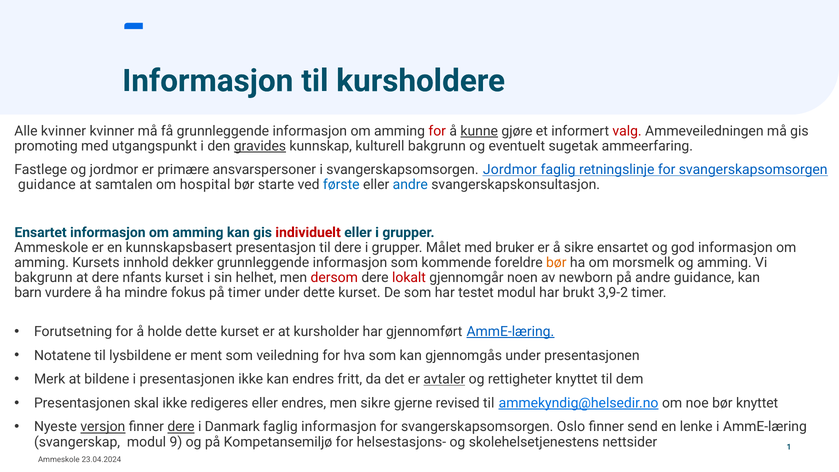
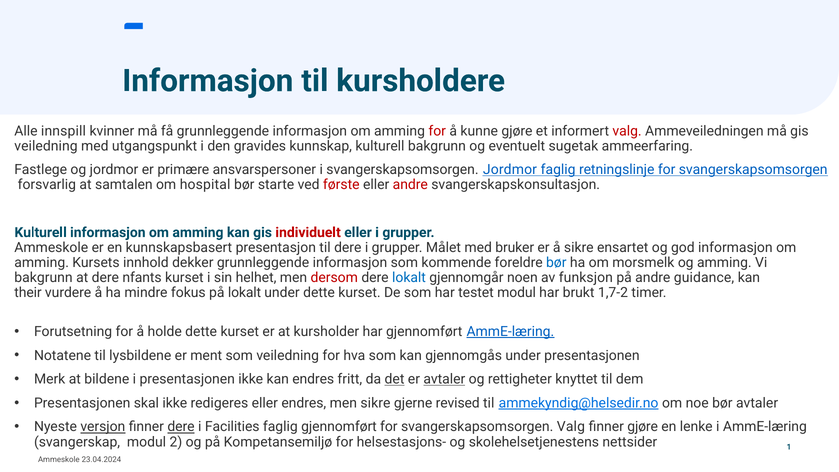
Alle kvinner: kvinner -> innspill
kunne underline: present -> none
promoting at (46, 146): promoting -> veiledning
gravides underline: present -> none
guidance at (47, 185): guidance -> forsvarlig
første colour: blue -> red
andre at (410, 185) colour: blue -> red
Ensartet at (40, 232): Ensartet -> Kulturell
bør at (556, 263) colour: orange -> blue
lokalt at (409, 278) colour: red -> blue
newborn: newborn -> funksjon
barn: barn -> their
på timer: timer -> lokalt
3,9-2: 3,9-2 -> 1,7-2
det underline: none -> present
bør knyttet: knyttet -> avtaler
Danmark: Danmark -> Facilities
faglig informasjon: informasjon -> gjennomført
svangerskapsomsorgen Oslo: Oslo -> Valg
finner send: send -> gjøre
9: 9 -> 2
